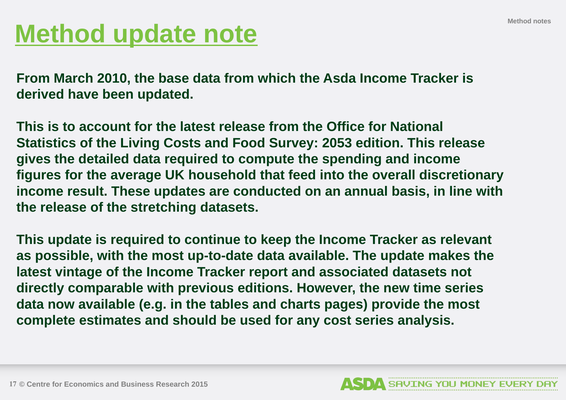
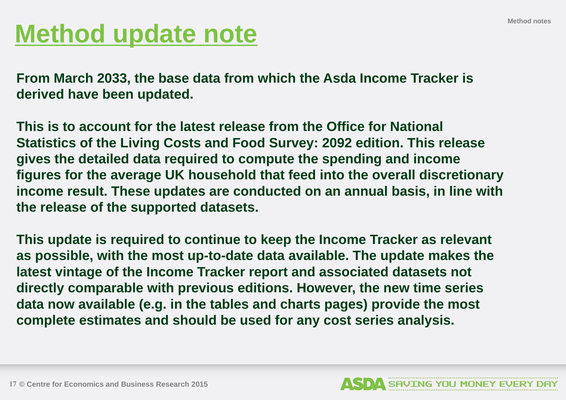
2010: 2010 -> 2033
2053: 2053 -> 2092
stretching: stretching -> supported
